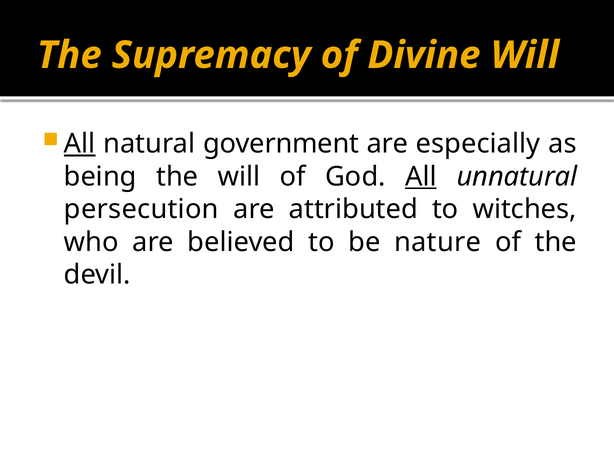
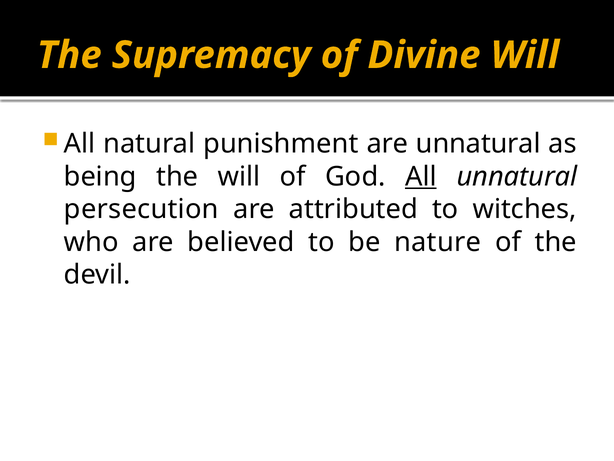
All at (80, 144) underline: present -> none
government: government -> punishment
are especially: especially -> unnatural
